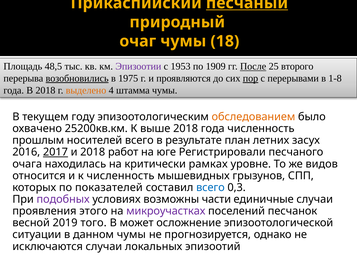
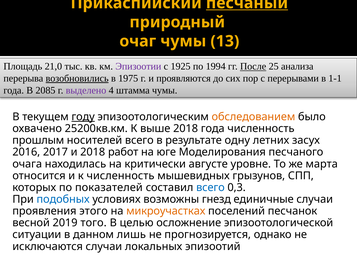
18: 18 -> 13
48,5: 48,5 -> 21,0
1953: 1953 -> 1925
1909: 1909 -> 1994
второго: второго -> анализа
пор underline: present -> none
1-8: 1-8 -> 1-1
В 2018: 2018 -> 2085
выделено colour: orange -> purple
году underline: none -> present
план: план -> одну
2017 underline: present -> none
Регистрировали: Регистрировали -> Моделирования
рамках: рамках -> августе
видов: видов -> марта
подобных colour: purple -> blue
части: части -> гнезд
микроучастках colour: purple -> orange
может: может -> целью
данном чумы: чумы -> лишь
